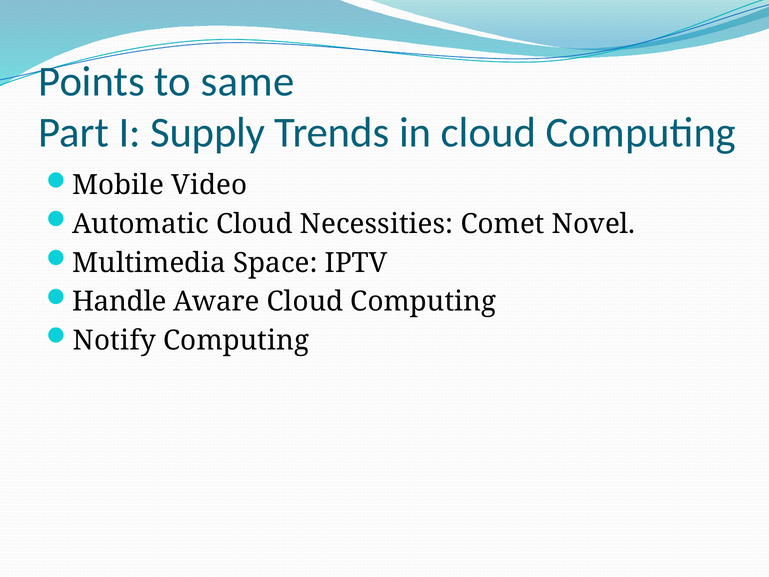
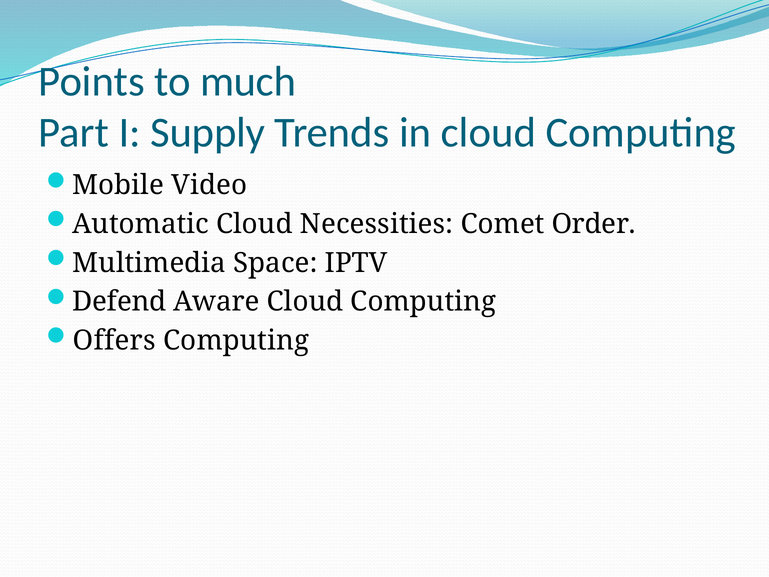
same: same -> much
Novel: Novel -> Order
Handle: Handle -> Defend
Notify: Notify -> Offers
